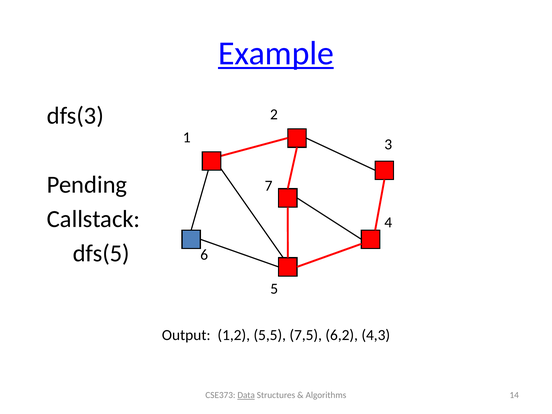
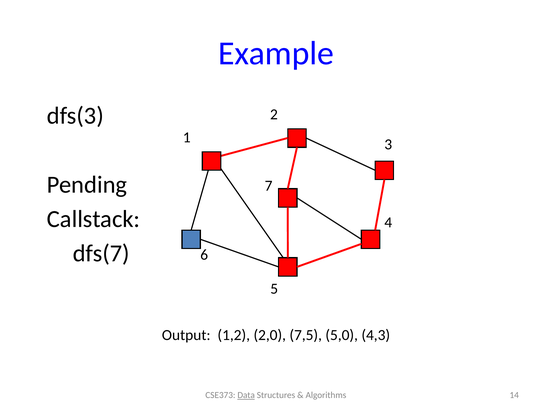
Example underline: present -> none
dfs(5: dfs(5 -> dfs(7
5,5: 5,5 -> 2,0
6,2: 6,2 -> 5,0
